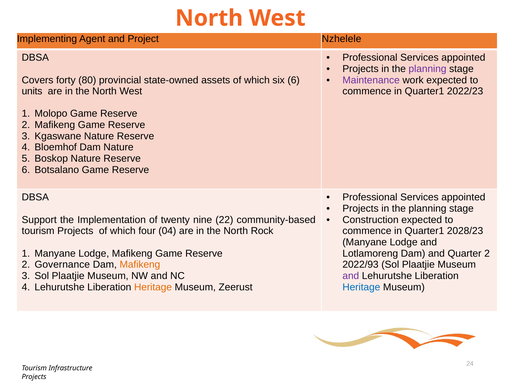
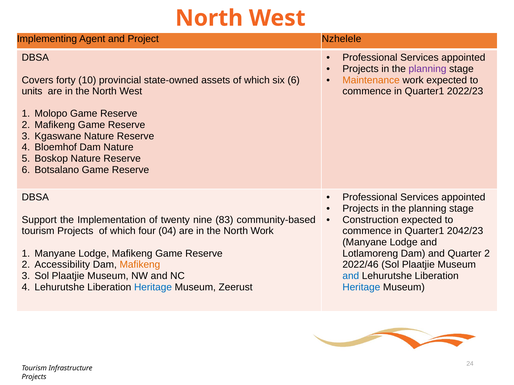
80: 80 -> 10
Maintenance colour: purple -> orange
22: 22 -> 83
North Rock: Rock -> Work
2028/23: 2028/23 -> 2042/23
Governance: Governance -> Accessibility
2022/93: 2022/93 -> 2022/46
and at (351, 276) colour: purple -> blue
Heritage at (153, 287) colour: orange -> blue
